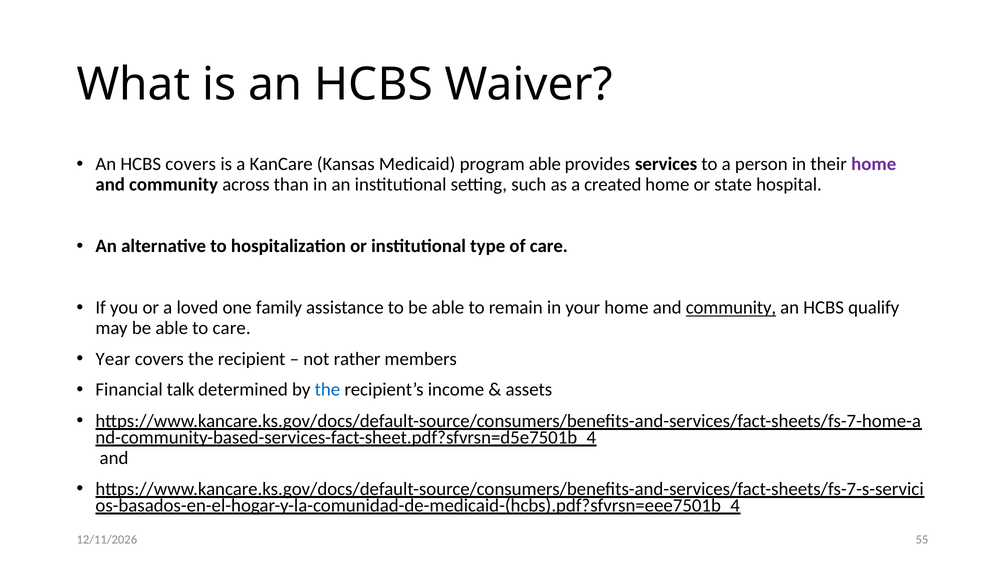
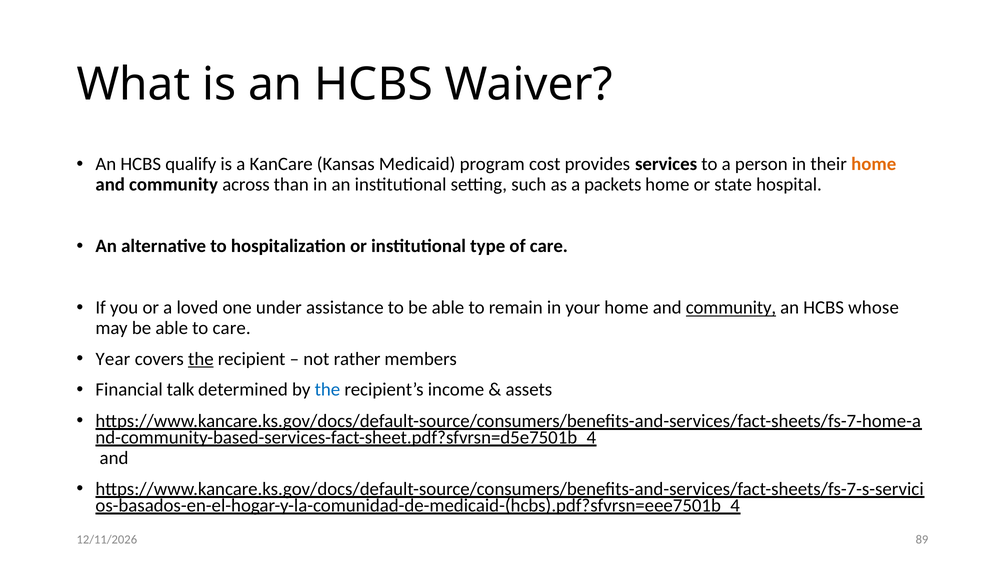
HCBS covers: covers -> qualify
program able: able -> cost
home at (874, 164) colour: purple -> orange
created: created -> packets
family: family -> under
qualify: qualify -> whose
the at (201, 359) underline: none -> present
55: 55 -> 89
